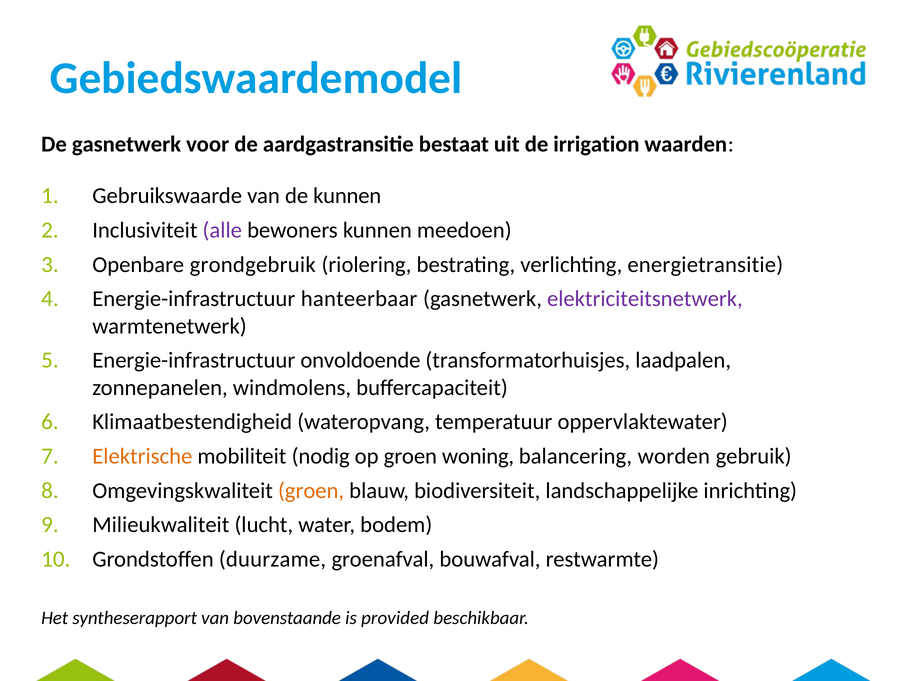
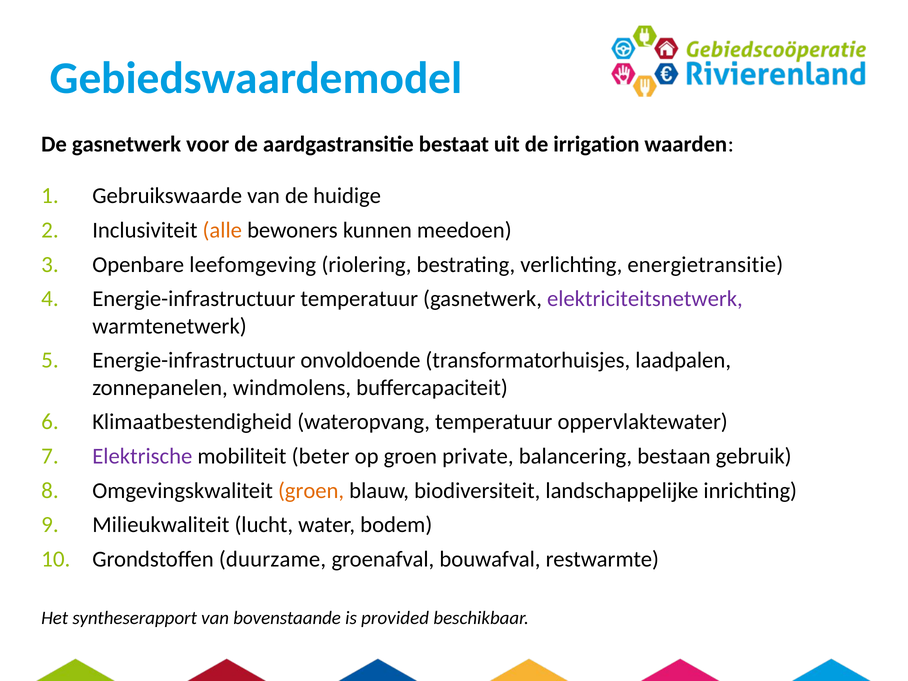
de kunnen: kunnen -> huidige
alle colour: purple -> orange
grondgebruik: grondgebruik -> leefomgeving
Energie-infrastructuur hanteerbaar: hanteerbaar -> temperatuur
Elektrische colour: orange -> purple
nodig: nodig -> beter
woning: woning -> private
worden: worden -> bestaan
